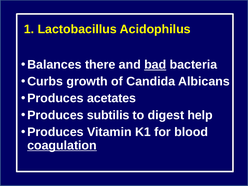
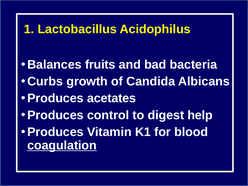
there: there -> fruits
bad underline: present -> none
subtilis: subtilis -> control
